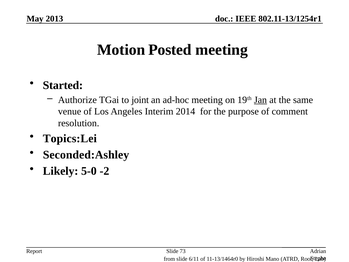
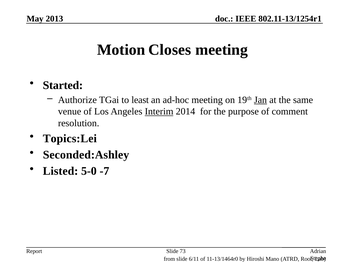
Posted: Posted -> Closes
joint: joint -> least
Interim underline: none -> present
Likely: Likely -> Listed
-2: -2 -> -7
